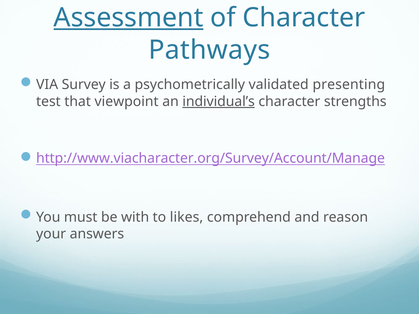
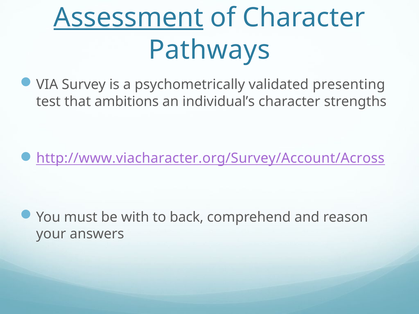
viewpoint: viewpoint -> ambitions
individual’s underline: present -> none
http://www.viacharacter.org/Survey/Account/Manage: http://www.viacharacter.org/Survey/Account/Manage -> http://www.viacharacter.org/Survey/Account/Across
likes: likes -> back
